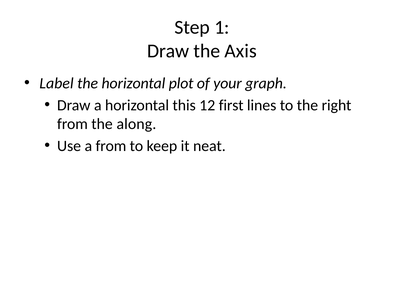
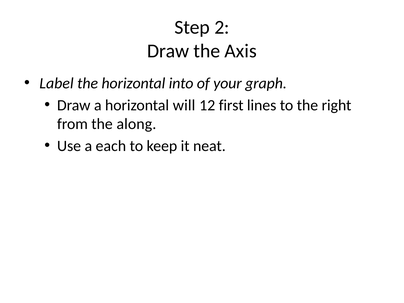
1: 1 -> 2
plot: plot -> into
this: this -> will
a from: from -> each
